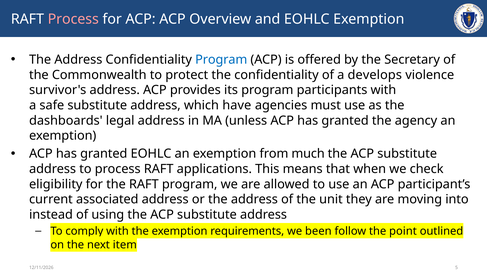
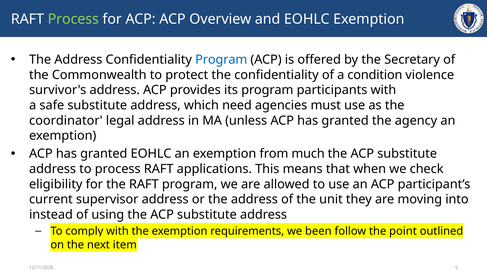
Process at (73, 19) colour: pink -> light green
develops: develops -> condition
have: have -> need
dashboards: dashboards -> coordinator
associated: associated -> supervisor
